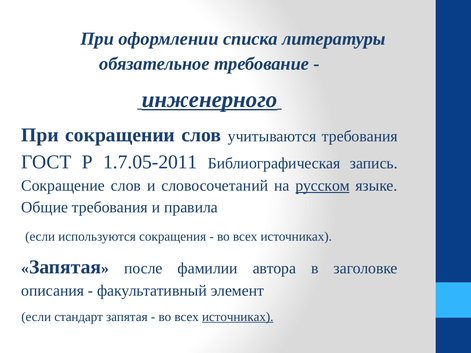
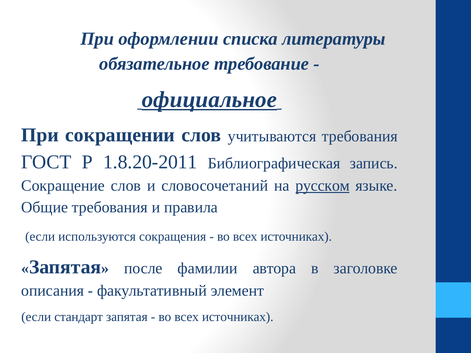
инженерного: инженерного -> официальное
1.7.05-2011: 1.7.05-2011 -> 1.8.20-2011
источниках at (238, 317) underline: present -> none
